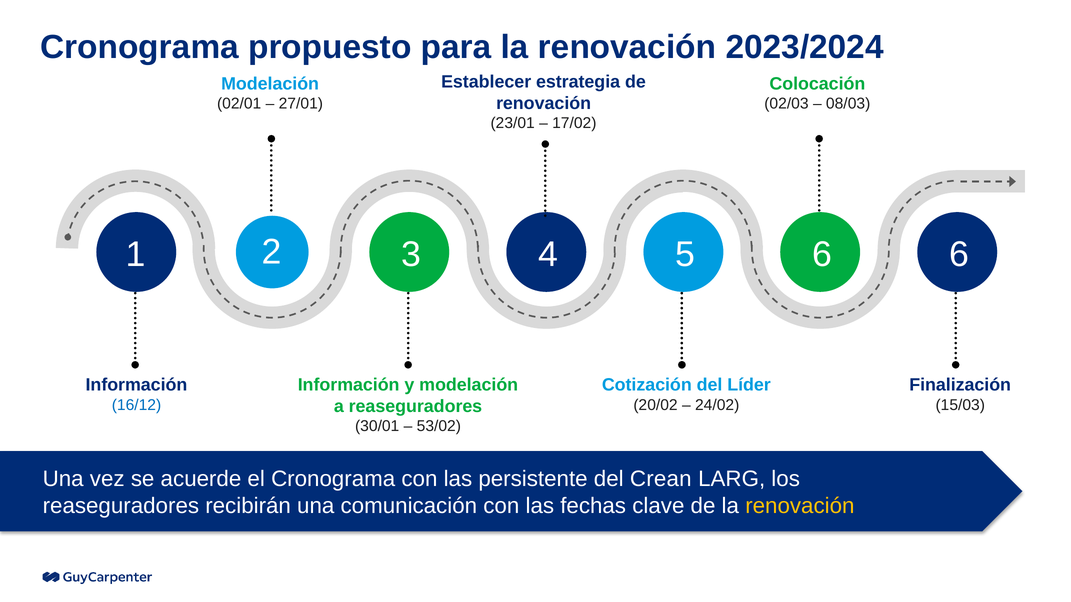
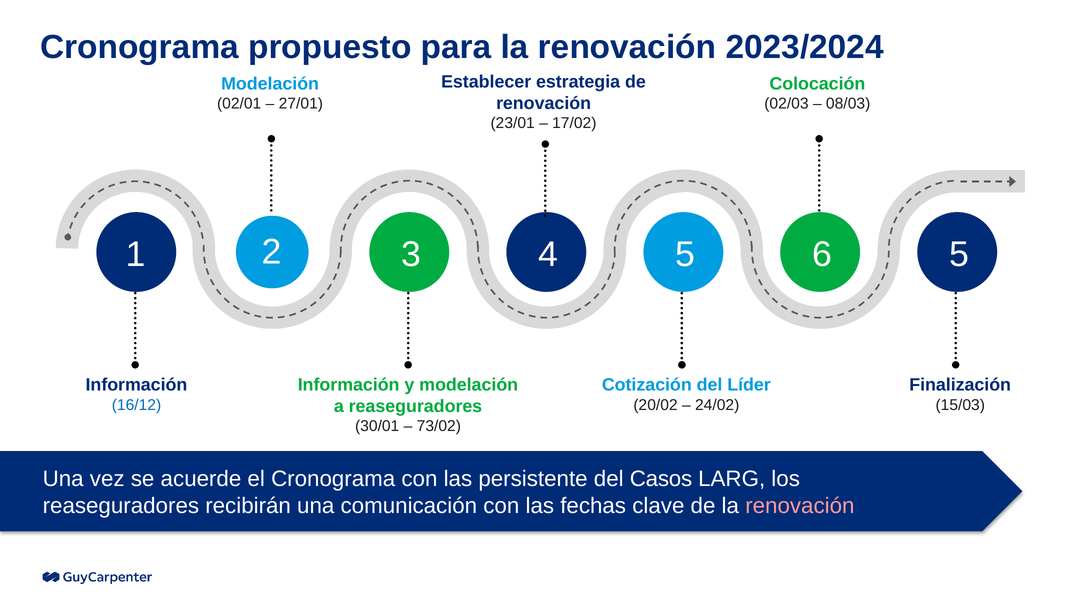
6 6: 6 -> 5
53/02: 53/02 -> 73/02
Crean: Crean -> Casos
renovación at (800, 506) colour: yellow -> pink
